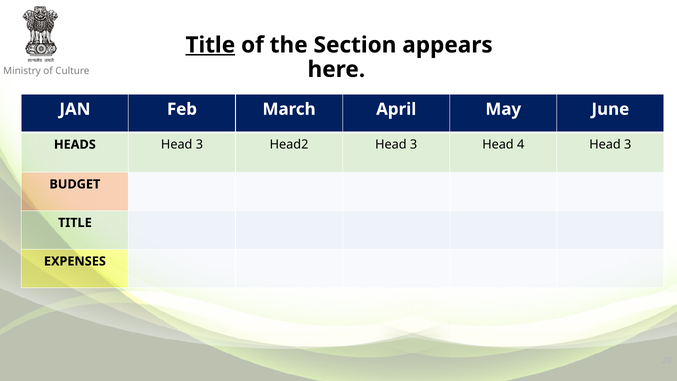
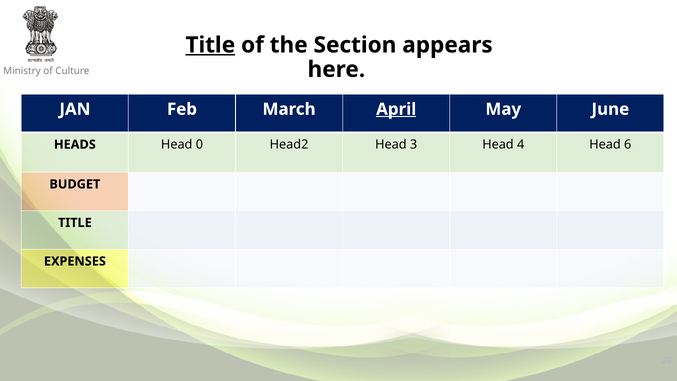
April underline: none -> present
HEADS Head 3: 3 -> 0
4 Head 3: 3 -> 6
